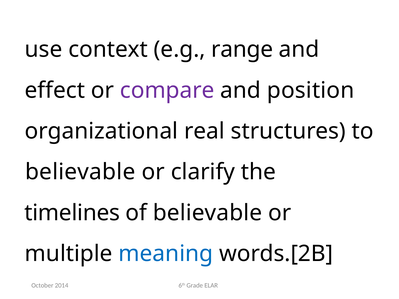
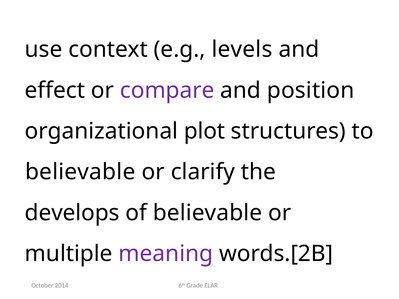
range: range -> levels
real: real -> plot
timelines: timelines -> develops
meaning colour: blue -> purple
